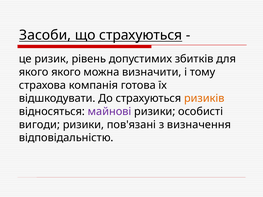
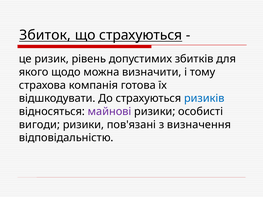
Засоби: Засоби -> Збиток
якого якого: якого -> щодо
ризиків colour: orange -> blue
